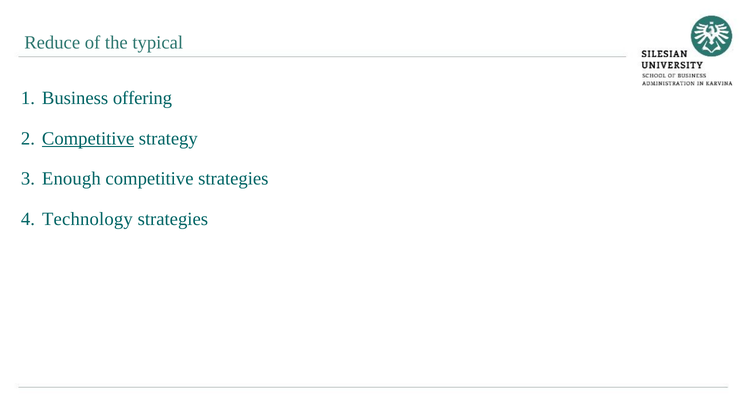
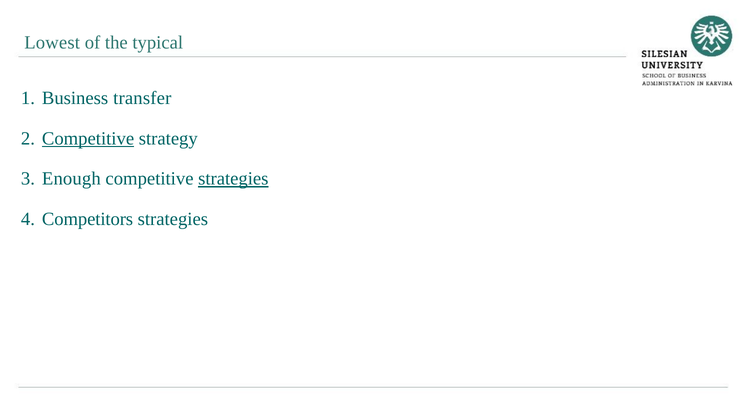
Reduce: Reduce -> Lowest
offering: offering -> transfer
strategies at (233, 179) underline: none -> present
Technology: Technology -> Competitors
